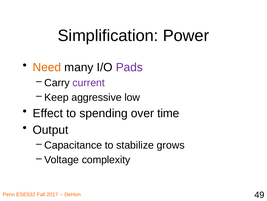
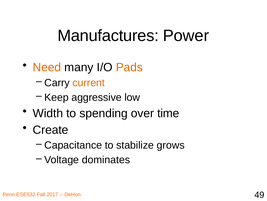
Simplification: Simplification -> Manufactures
Pads colour: purple -> orange
current colour: purple -> orange
Effect: Effect -> Width
Output: Output -> Create
complexity: complexity -> dominates
